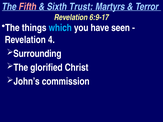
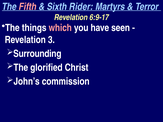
Trust: Trust -> Rider
which colour: light blue -> pink
4: 4 -> 3
